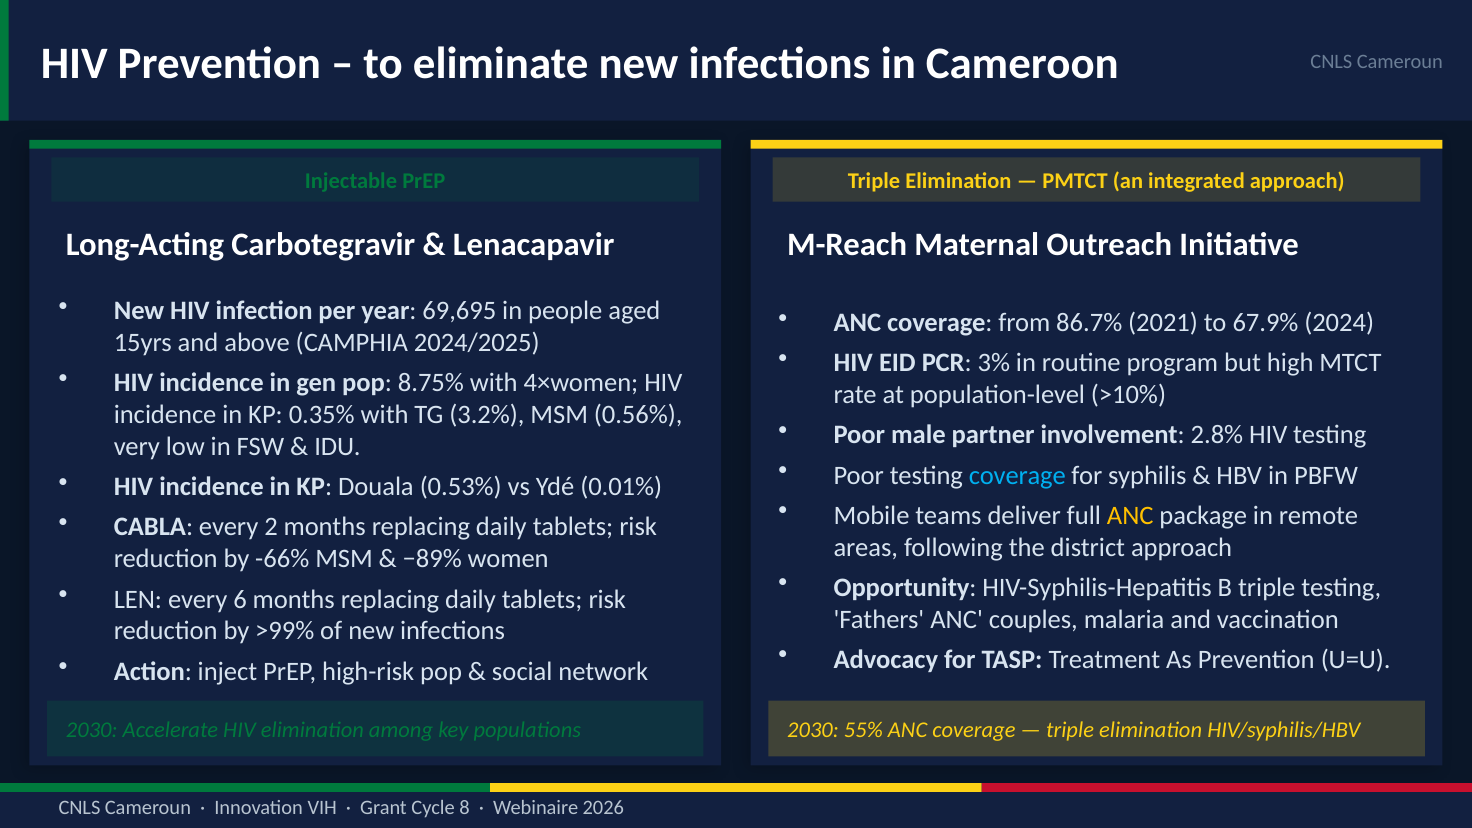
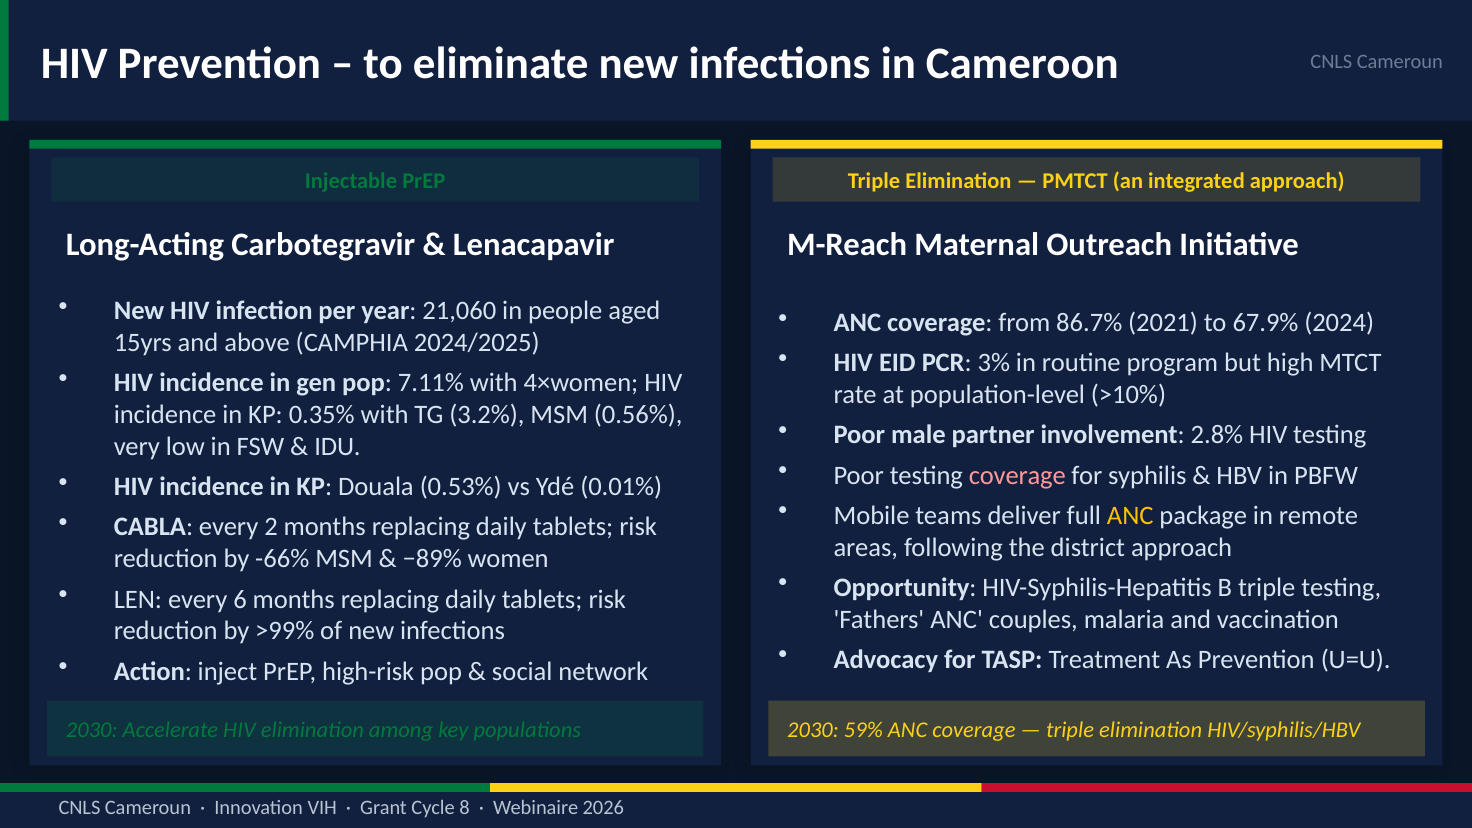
69,695: 69,695 -> 21,060
8.75%: 8.75% -> 7.11%
coverage at (1017, 475) colour: light blue -> pink
55%: 55% -> 59%
